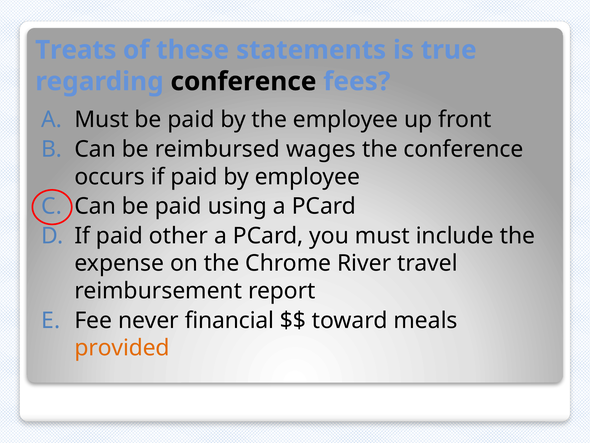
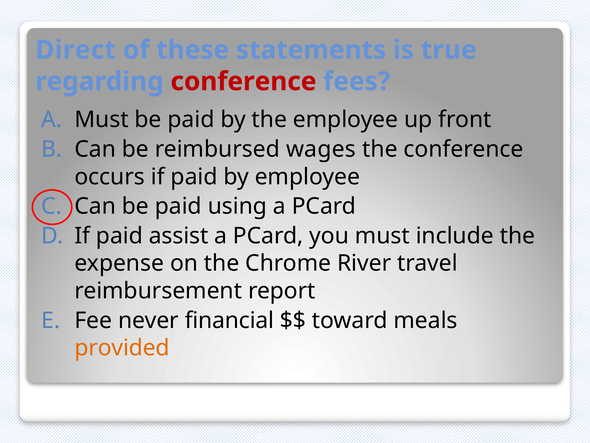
Treats: Treats -> Direct
conference at (243, 81) colour: black -> red
other: other -> assist
